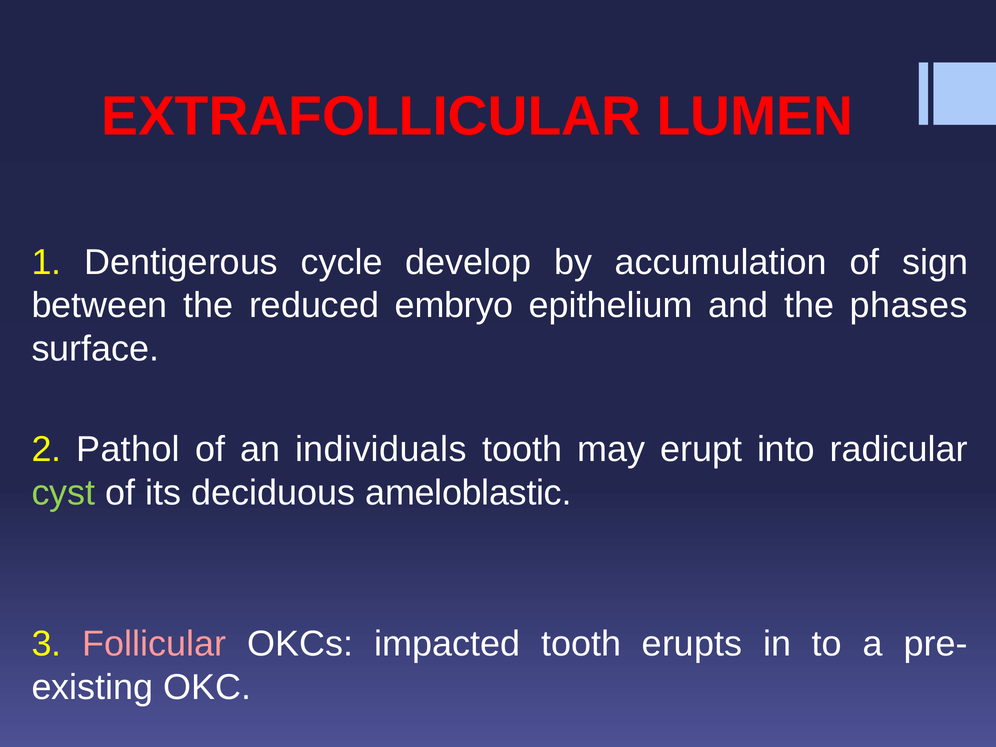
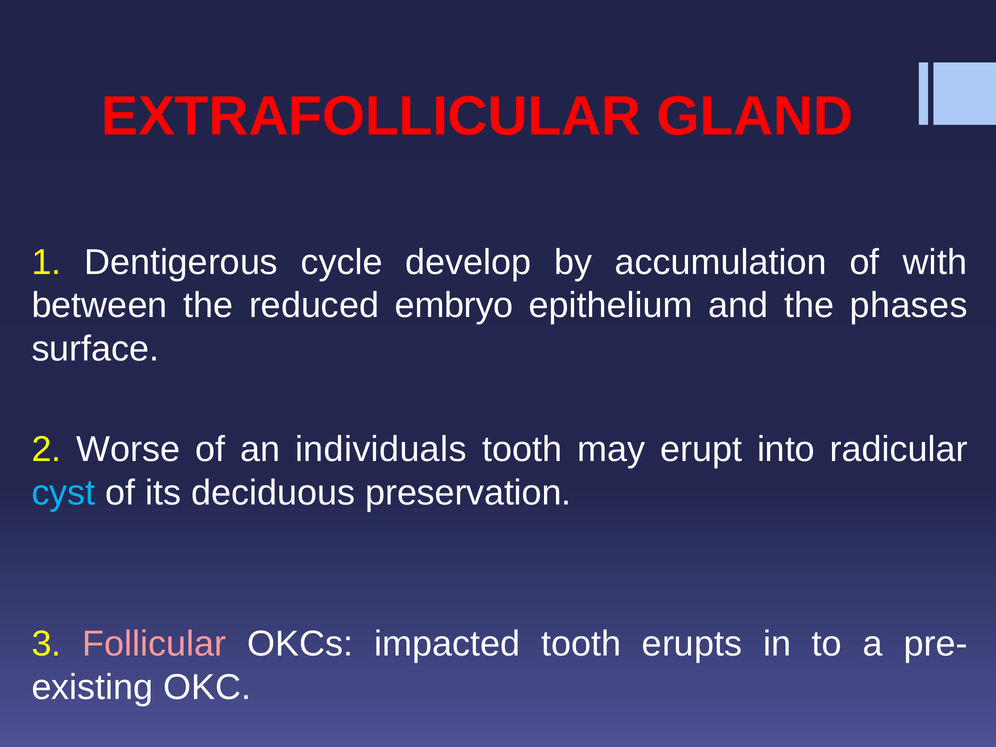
LUMEN: LUMEN -> GLAND
sign: sign -> with
Pathol: Pathol -> Worse
cyst colour: light green -> light blue
ameloblastic: ameloblastic -> preservation
